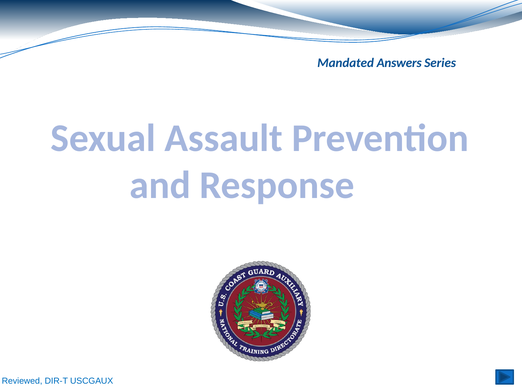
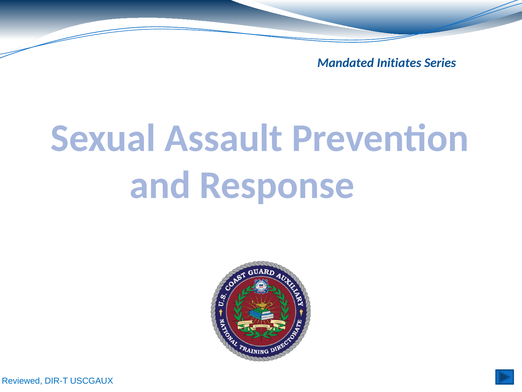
Answers: Answers -> Initiates
